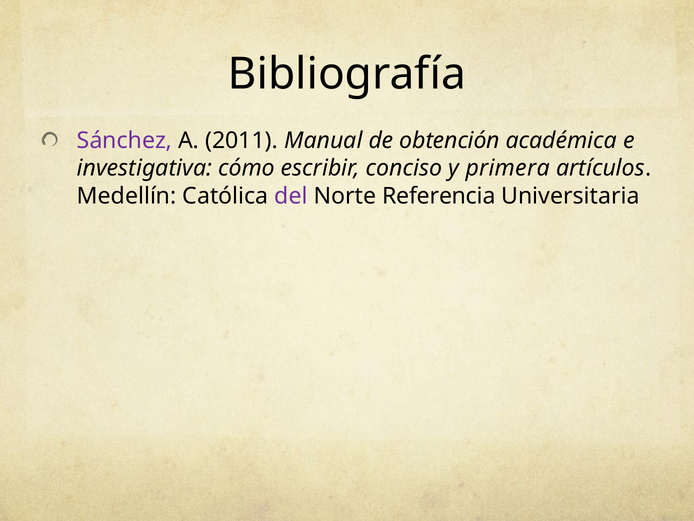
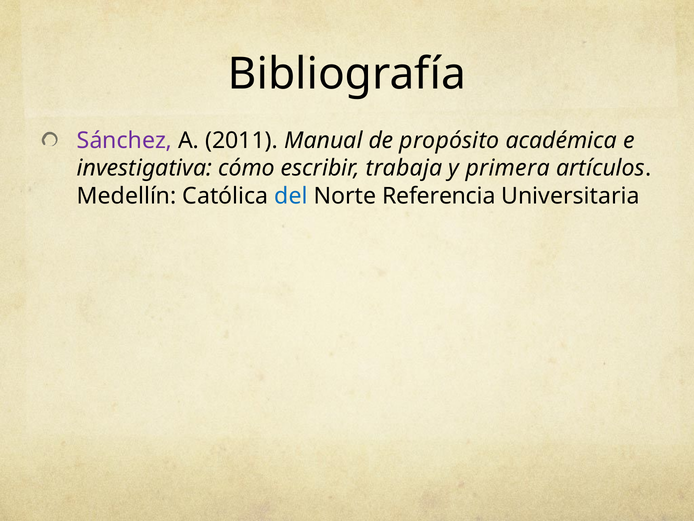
obtención: obtención -> propósito
conciso: conciso -> trabaja
del colour: purple -> blue
